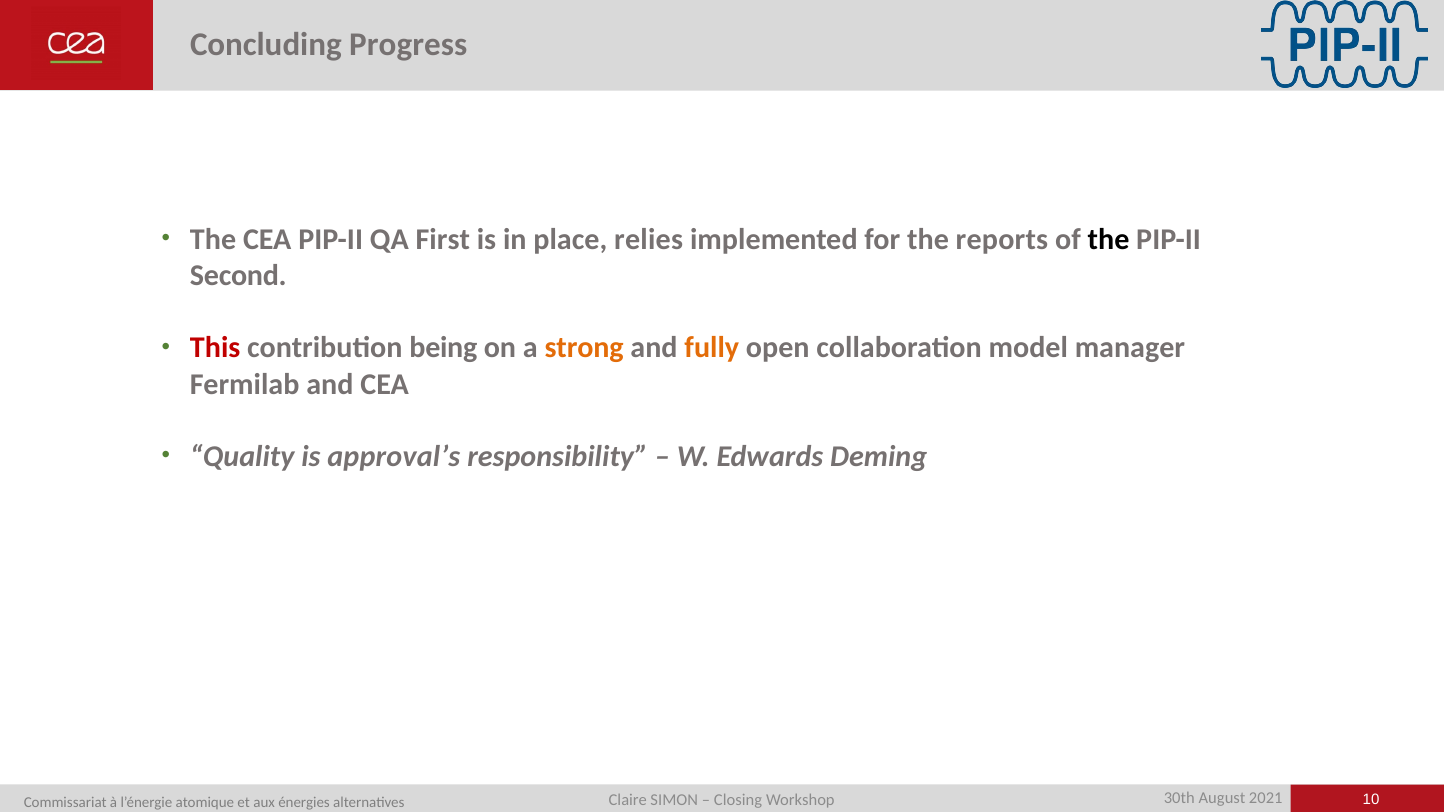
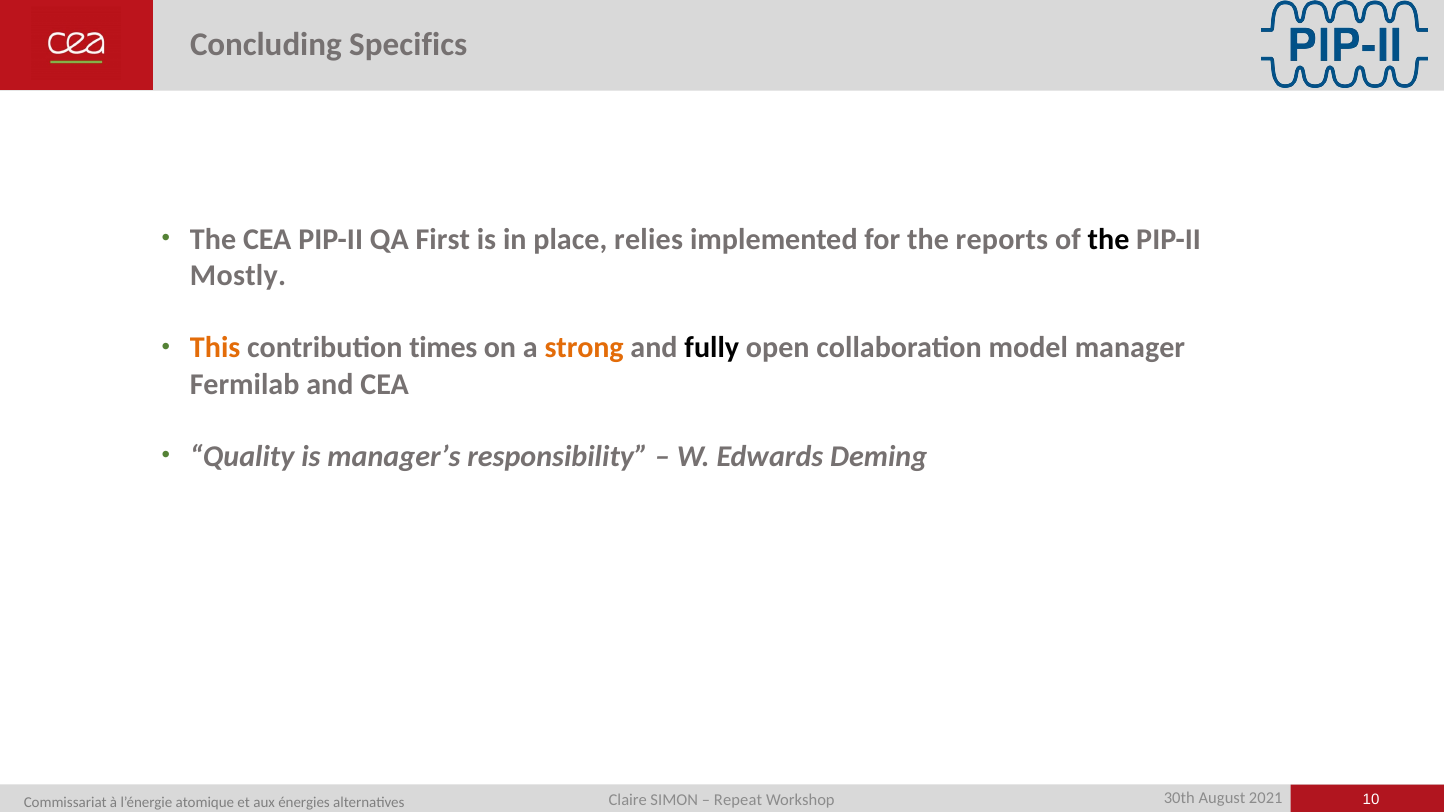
Progress: Progress -> Specifics
Second: Second -> Mostly
This colour: red -> orange
being: being -> times
fully colour: orange -> black
approval’s: approval’s -> manager’s
Closing: Closing -> Repeat
